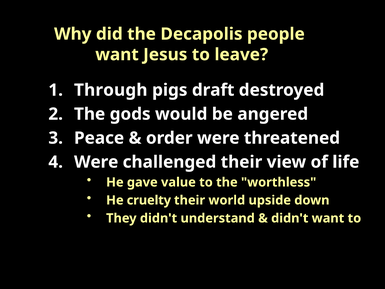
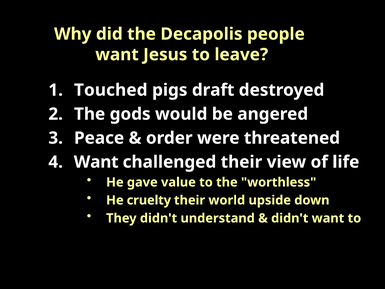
Through: Through -> Touched
Were at (96, 162): Were -> Want
